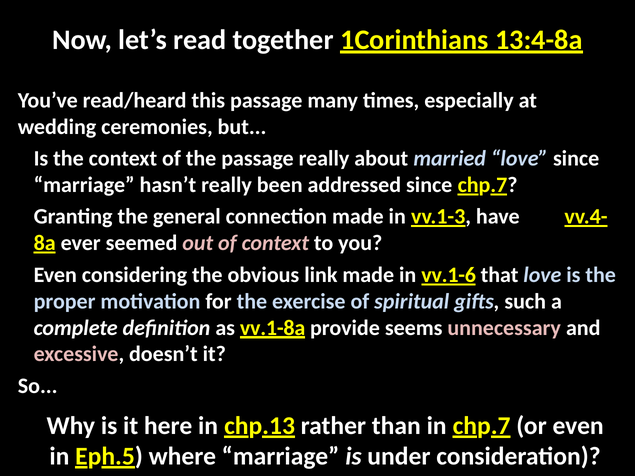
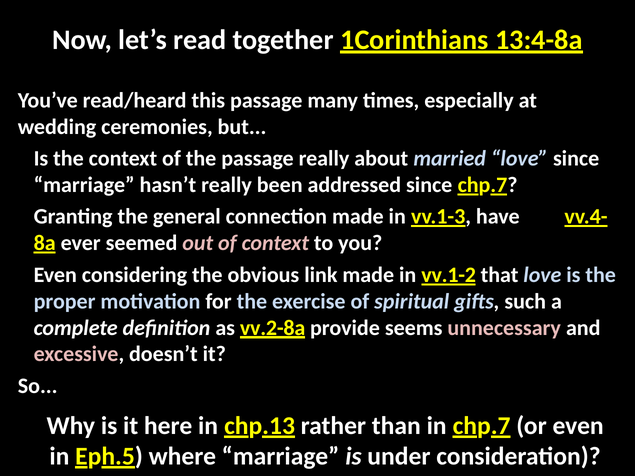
vv.1-6: vv.1-6 -> vv.1-2
vv.1-8a: vv.1-8a -> vv.2-8a
